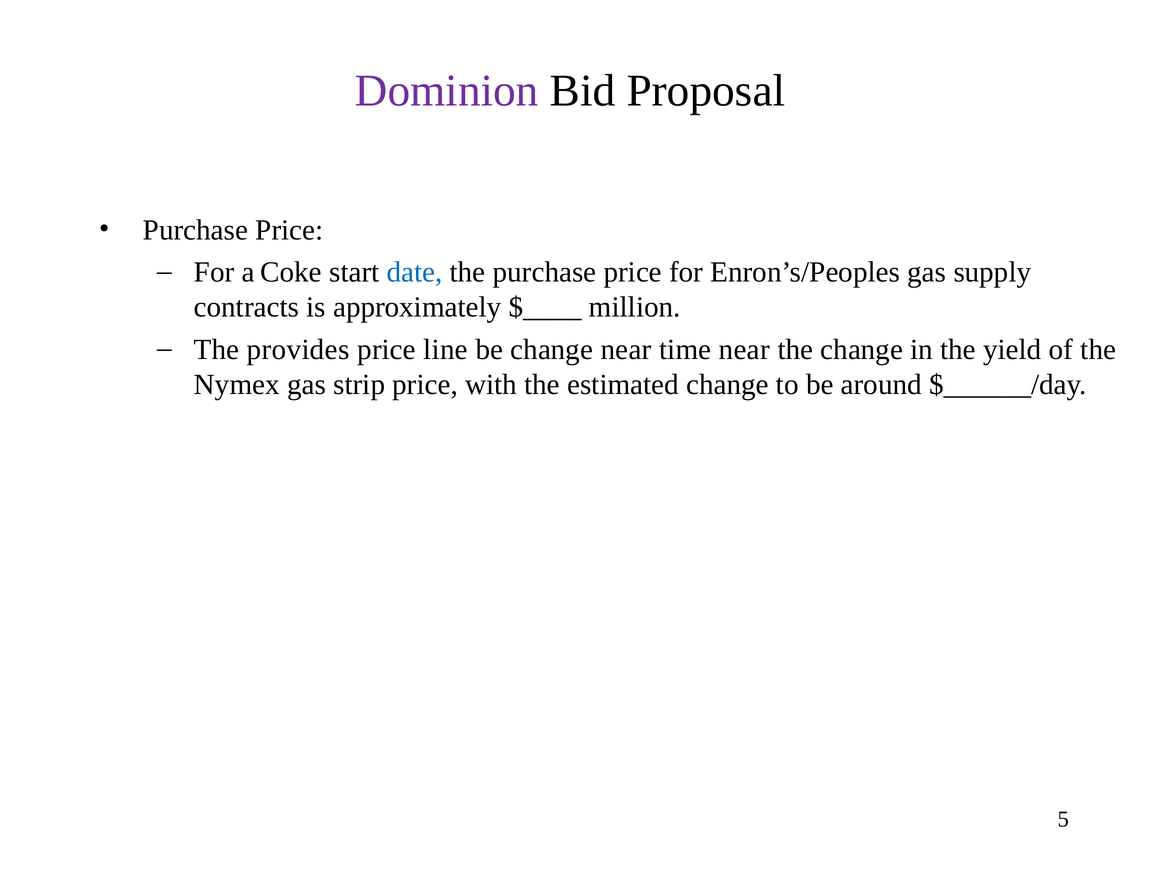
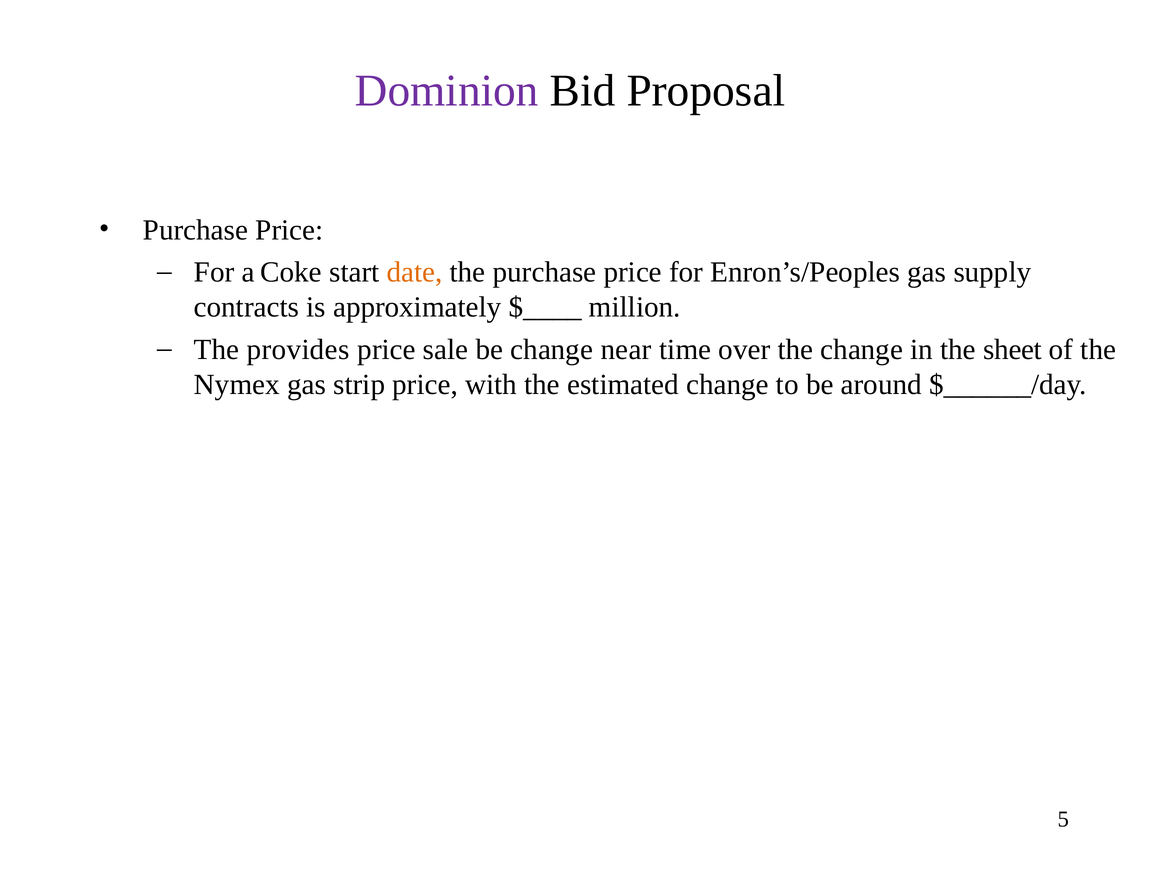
date colour: blue -> orange
line: line -> sale
time near: near -> over
yield: yield -> sheet
